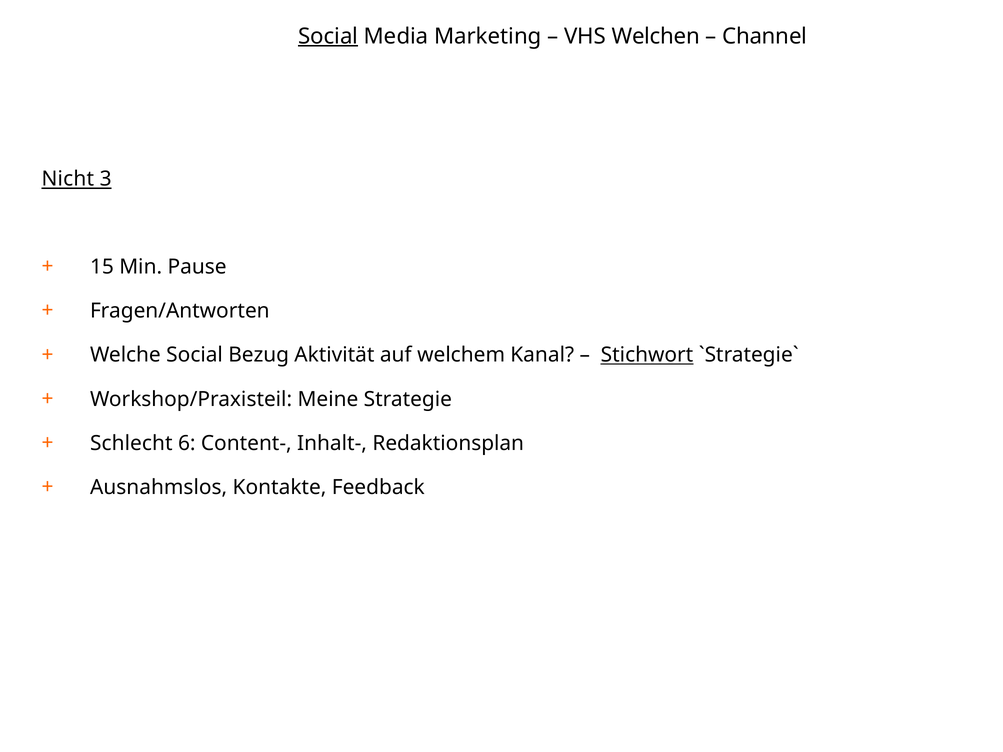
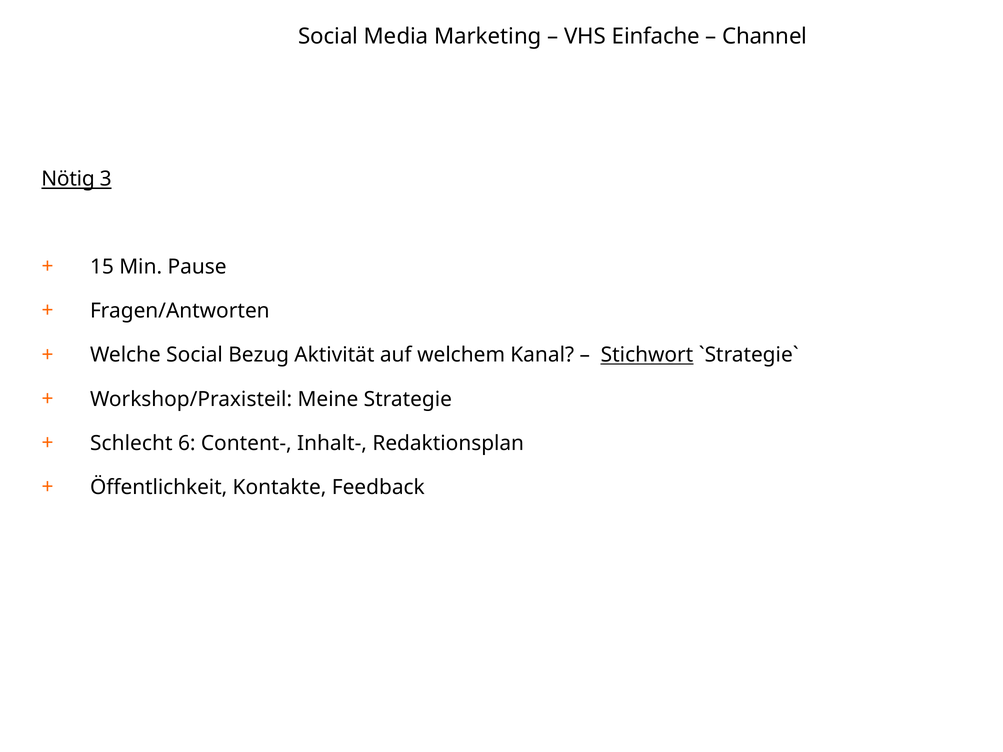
Social at (328, 36) underline: present -> none
Welchen: Welchen -> Einfache
Nicht: Nicht -> Nötig
Ausnahmslos: Ausnahmslos -> Öffentlichkeit
